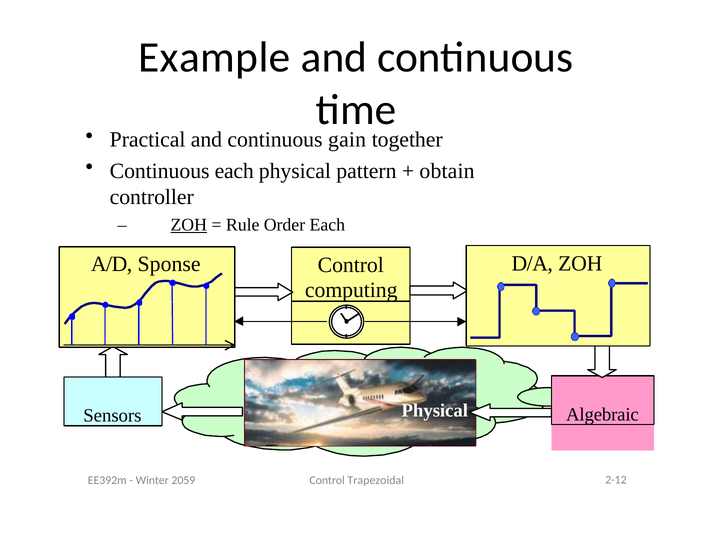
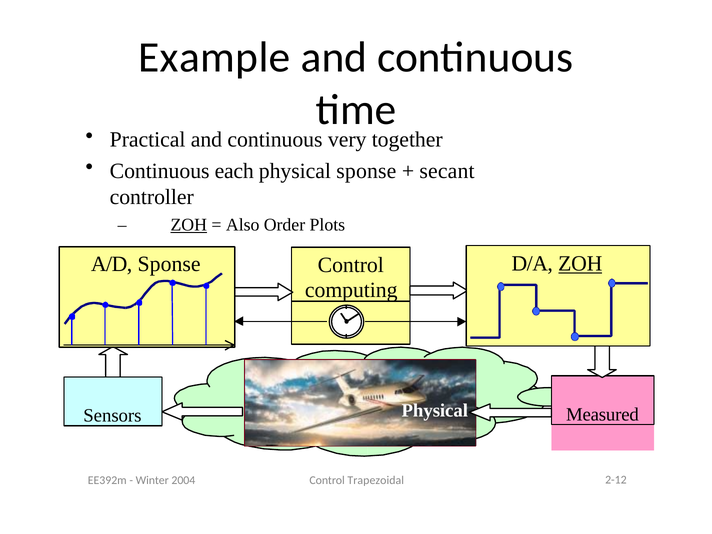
gain: gain -> very
physical pattern: pattern -> sponse
obtain: obtain -> secant
Rule: Rule -> Also
Order Each: Each -> Plots
ZOH at (580, 264) underline: none -> present
Algebraic: Algebraic -> Measured
2059: 2059 -> 2004
